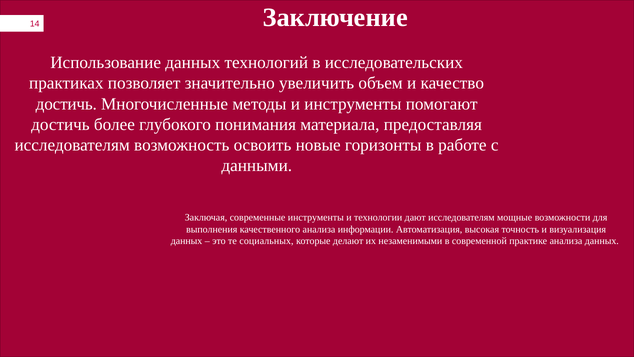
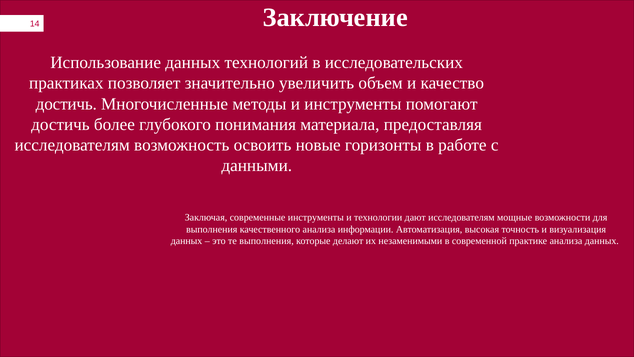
те социальных: социальных -> выполнения
